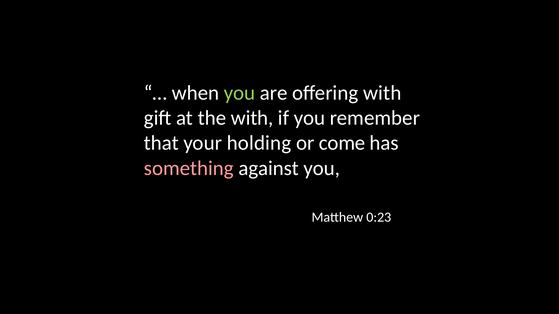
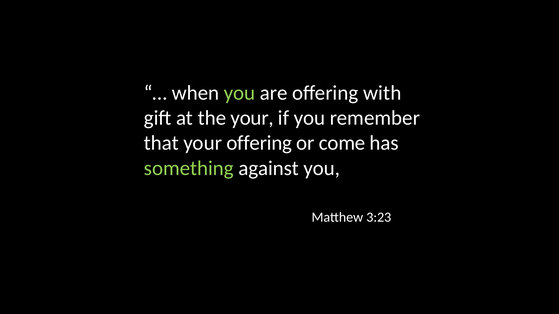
the with: with -> your
your holding: holding -> offering
something colour: pink -> light green
0:23: 0:23 -> 3:23
